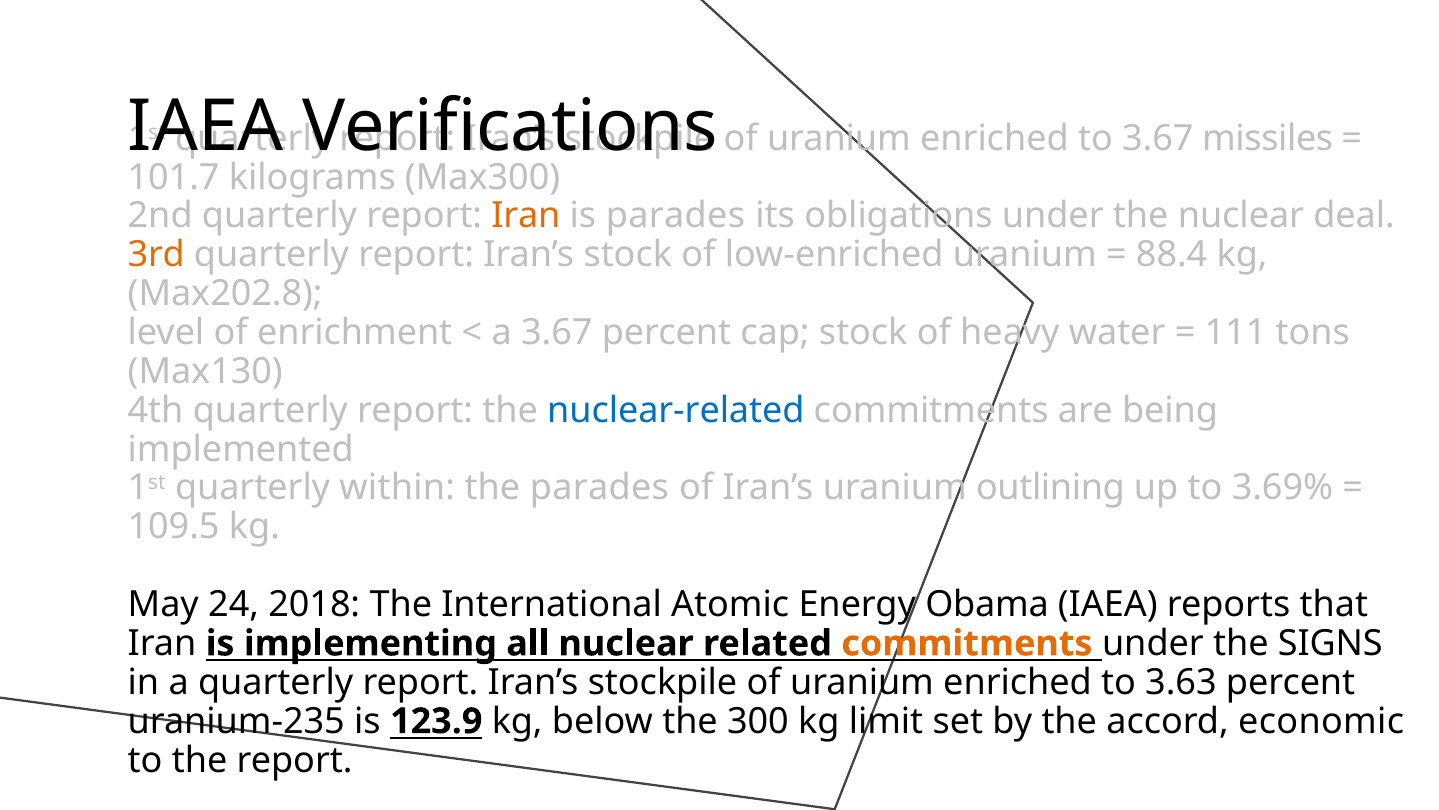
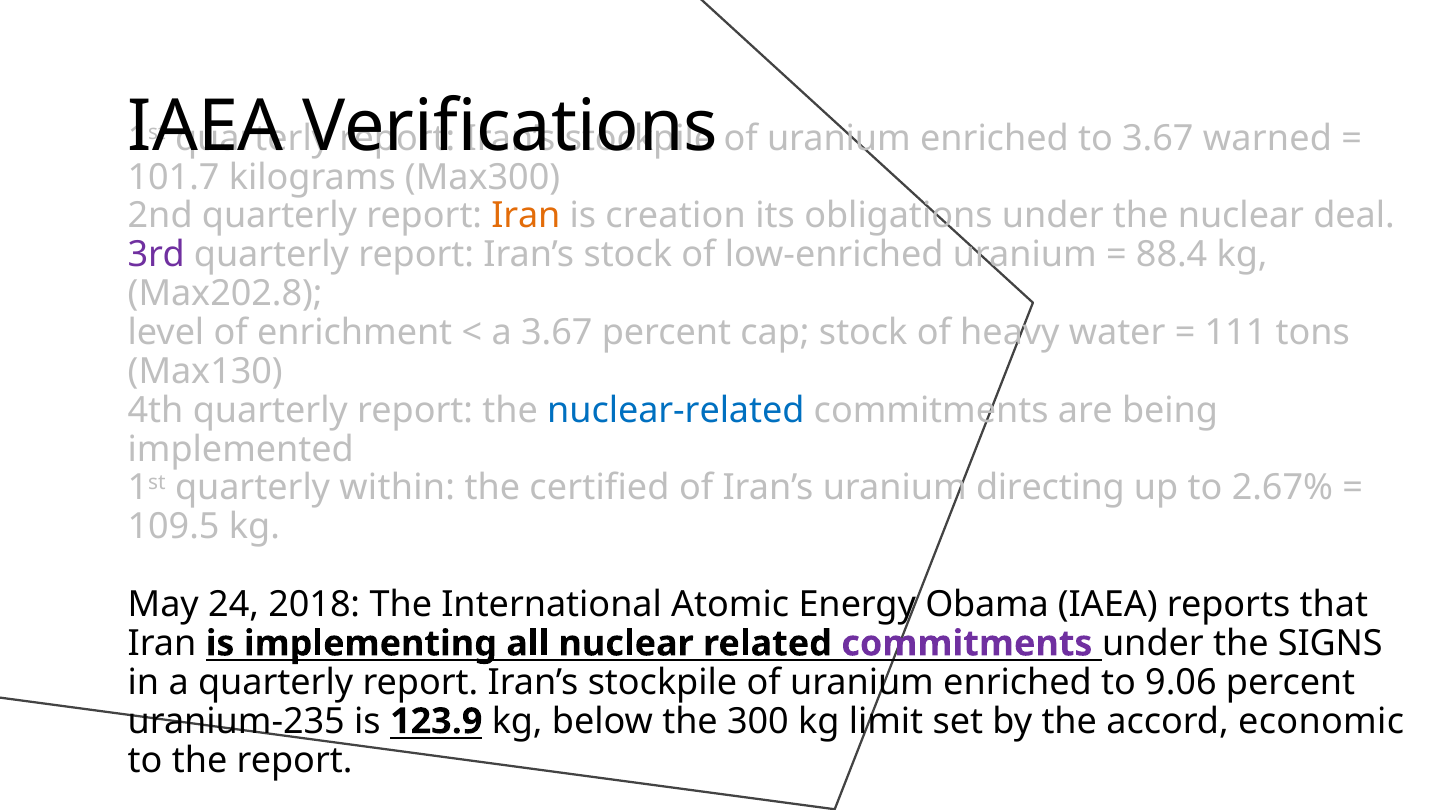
missiles: missiles -> warned
is parades: parades -> creation
3rd colour: orange -> purple
the parades: parades -> certified
outlining: outlining -> directing
3.69%: 3.69% -> 2.67%
commitments at (967, 643) colour: orange -> purple
3.63: 3.63 -> 9.06
